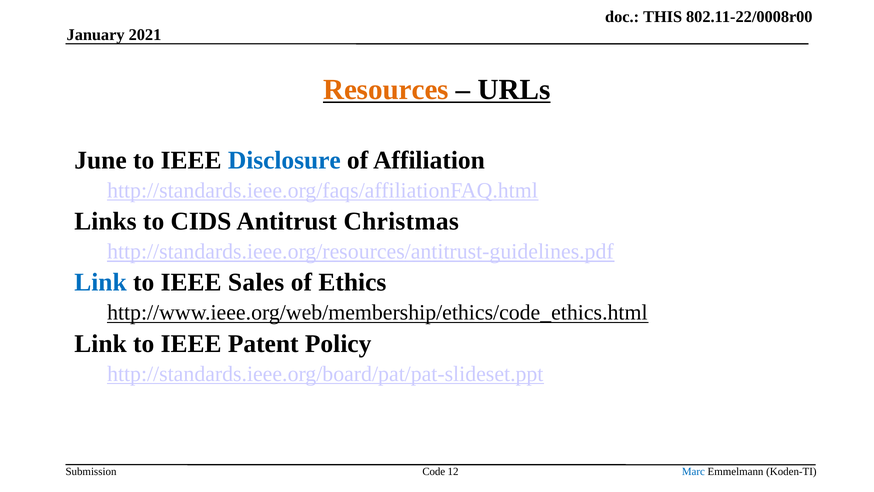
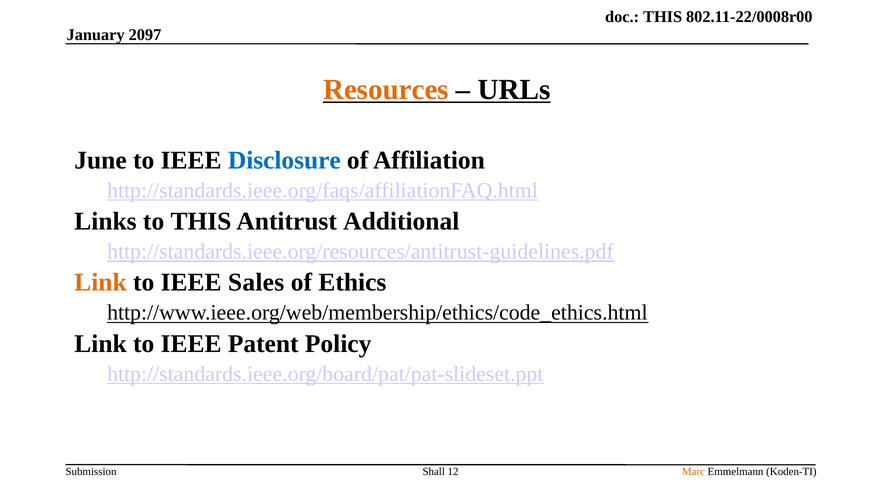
2021: 2021 -> 2097
to CIDS: CIDS -> THIS
Christmas: Christmas -> Additional
Link at (101, 282) colour: blue -> orange
Code: Code -> Shall
Marc colour: blue -> orange
